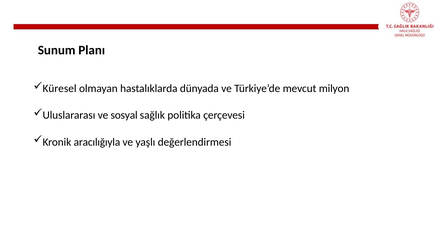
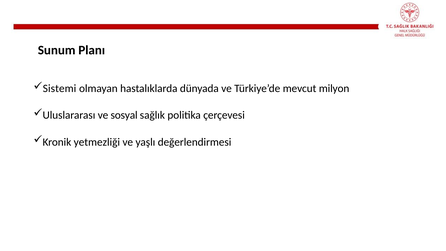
Küresel: Küresel -> Sistemi
aracılığıyla: aracılığıyla -> yetmezliği
